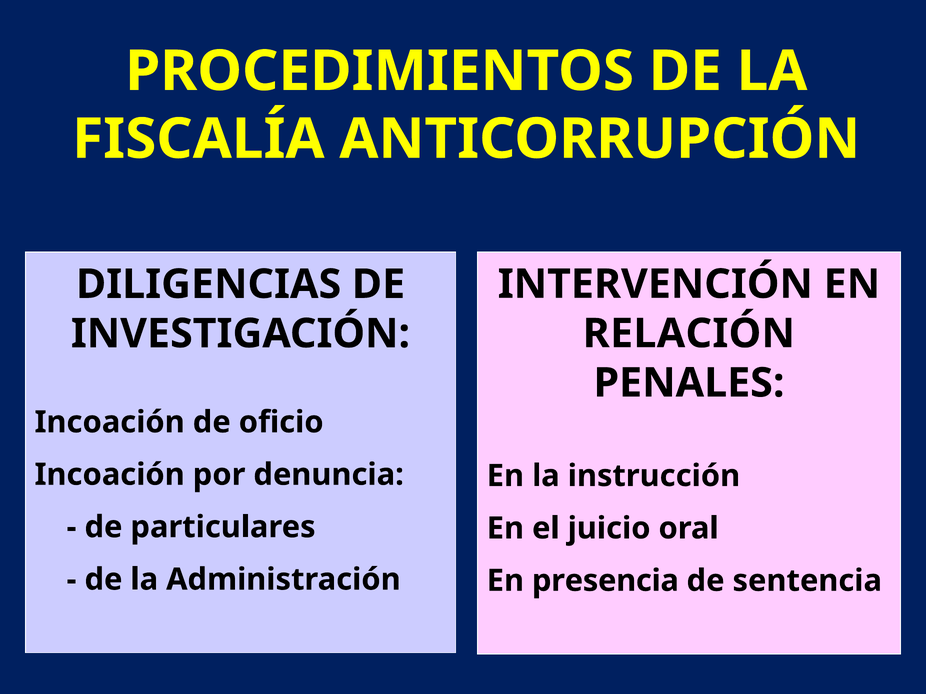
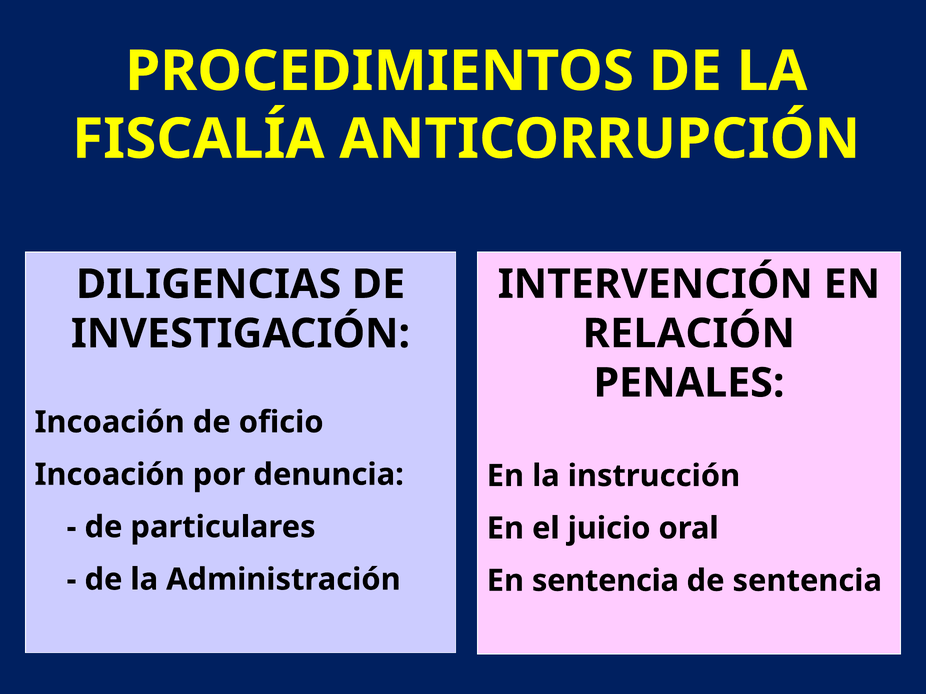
En presencia: presencia -> sentencia
